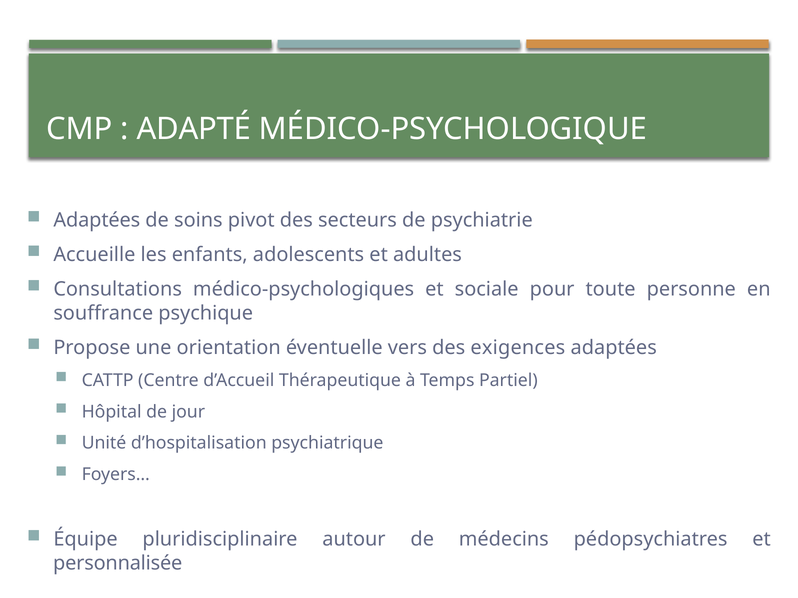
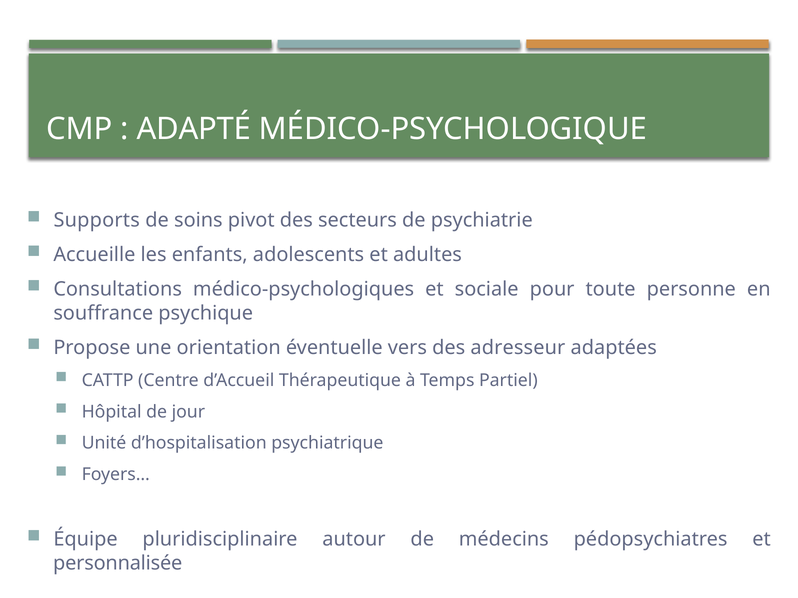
Adaptées at (97, 220): Adaptées -> Supports
exigences: exigences -> adresseur
